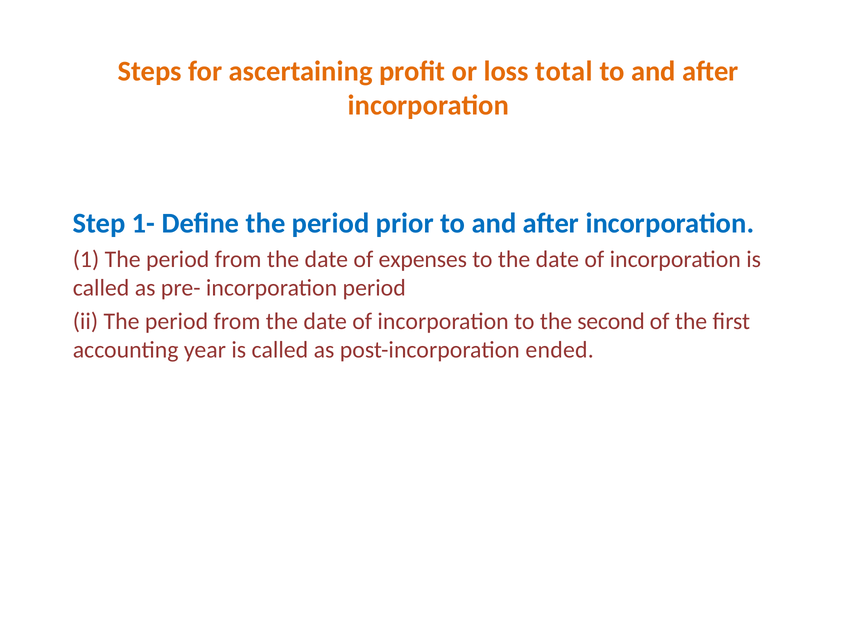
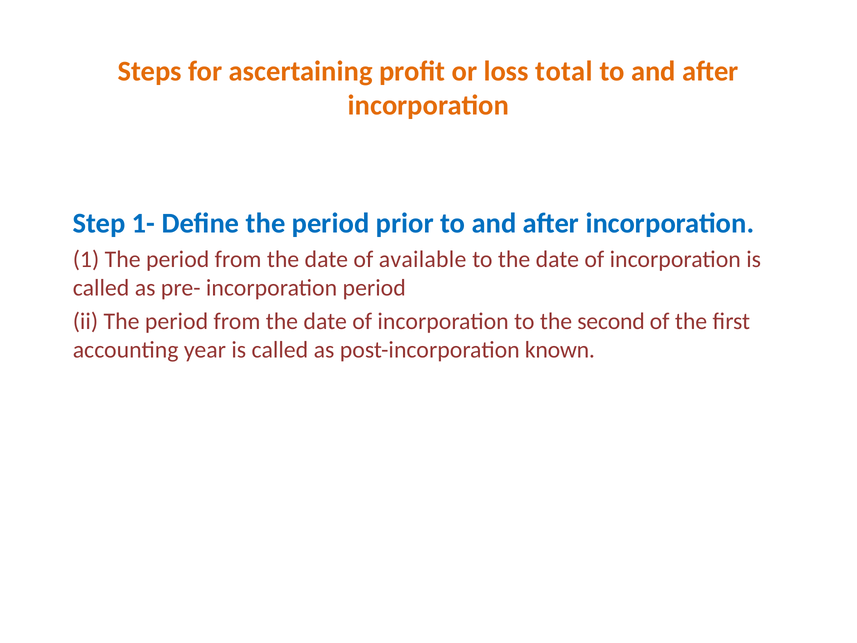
expenses: expenses -> available
ended: ended -> known
